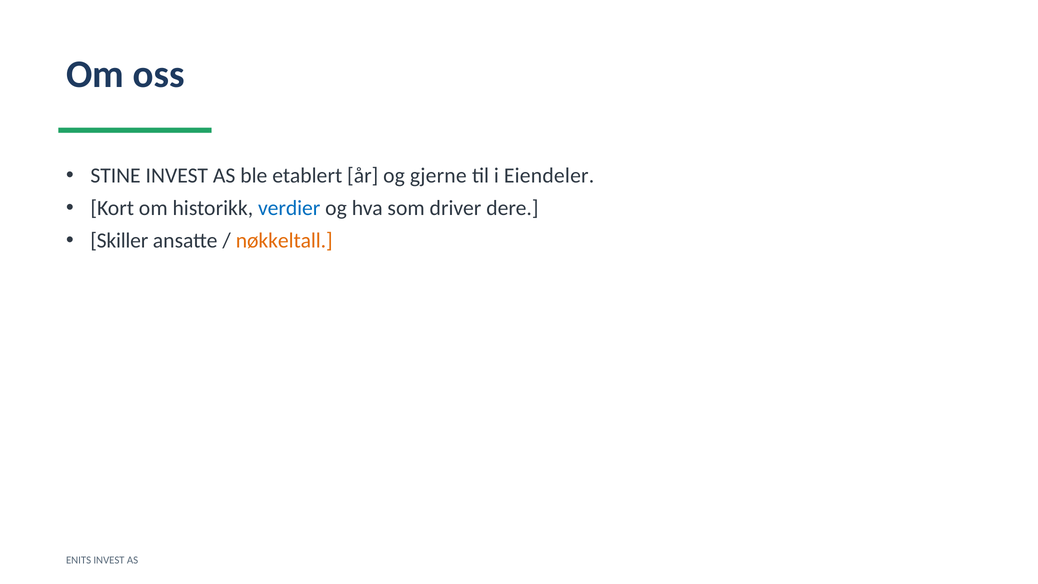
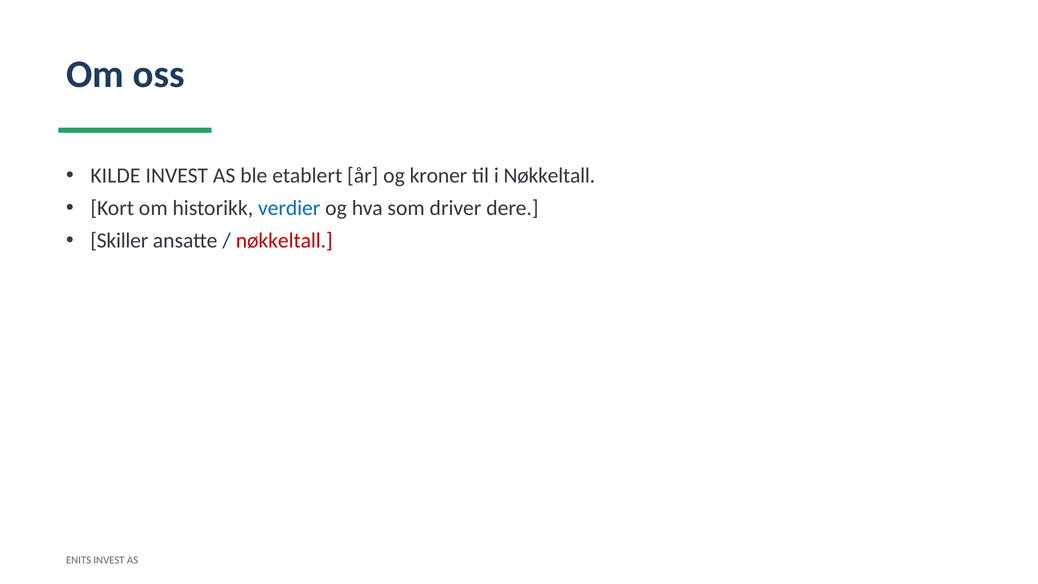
STINE: STINE -> KILDE
gjerne: gjerne -> kroner
i Eiendeler: Eiendeler -> Nøkkeltall
nøkkeltall at (284, 241) colour: orange -> red
